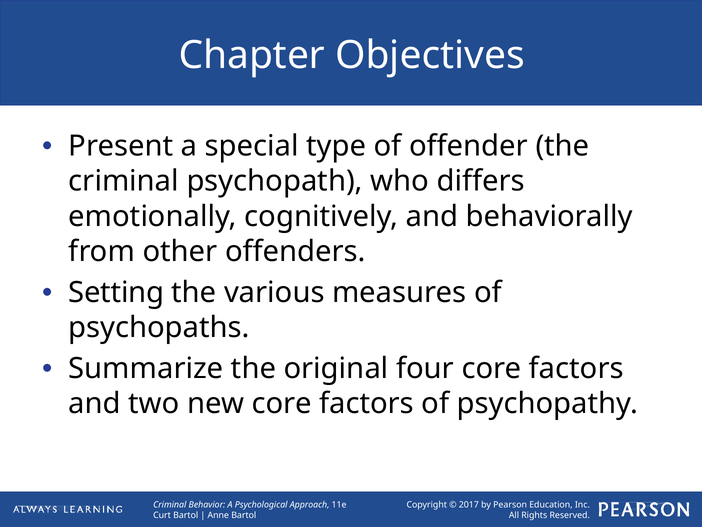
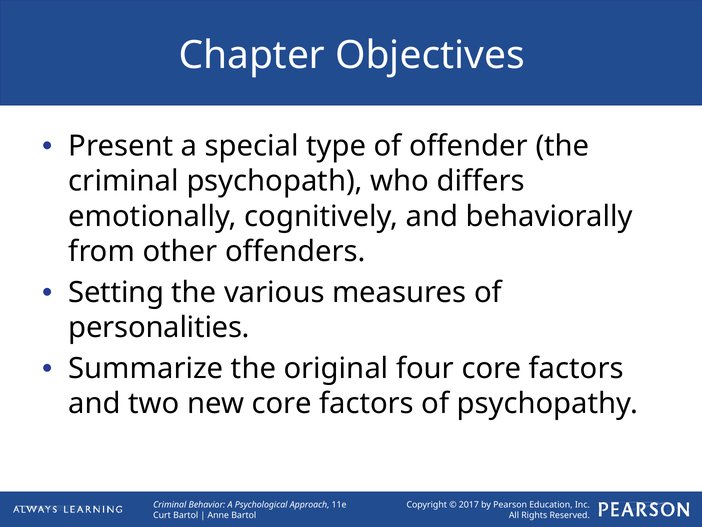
psychopaths: psychopaths -> personalities
